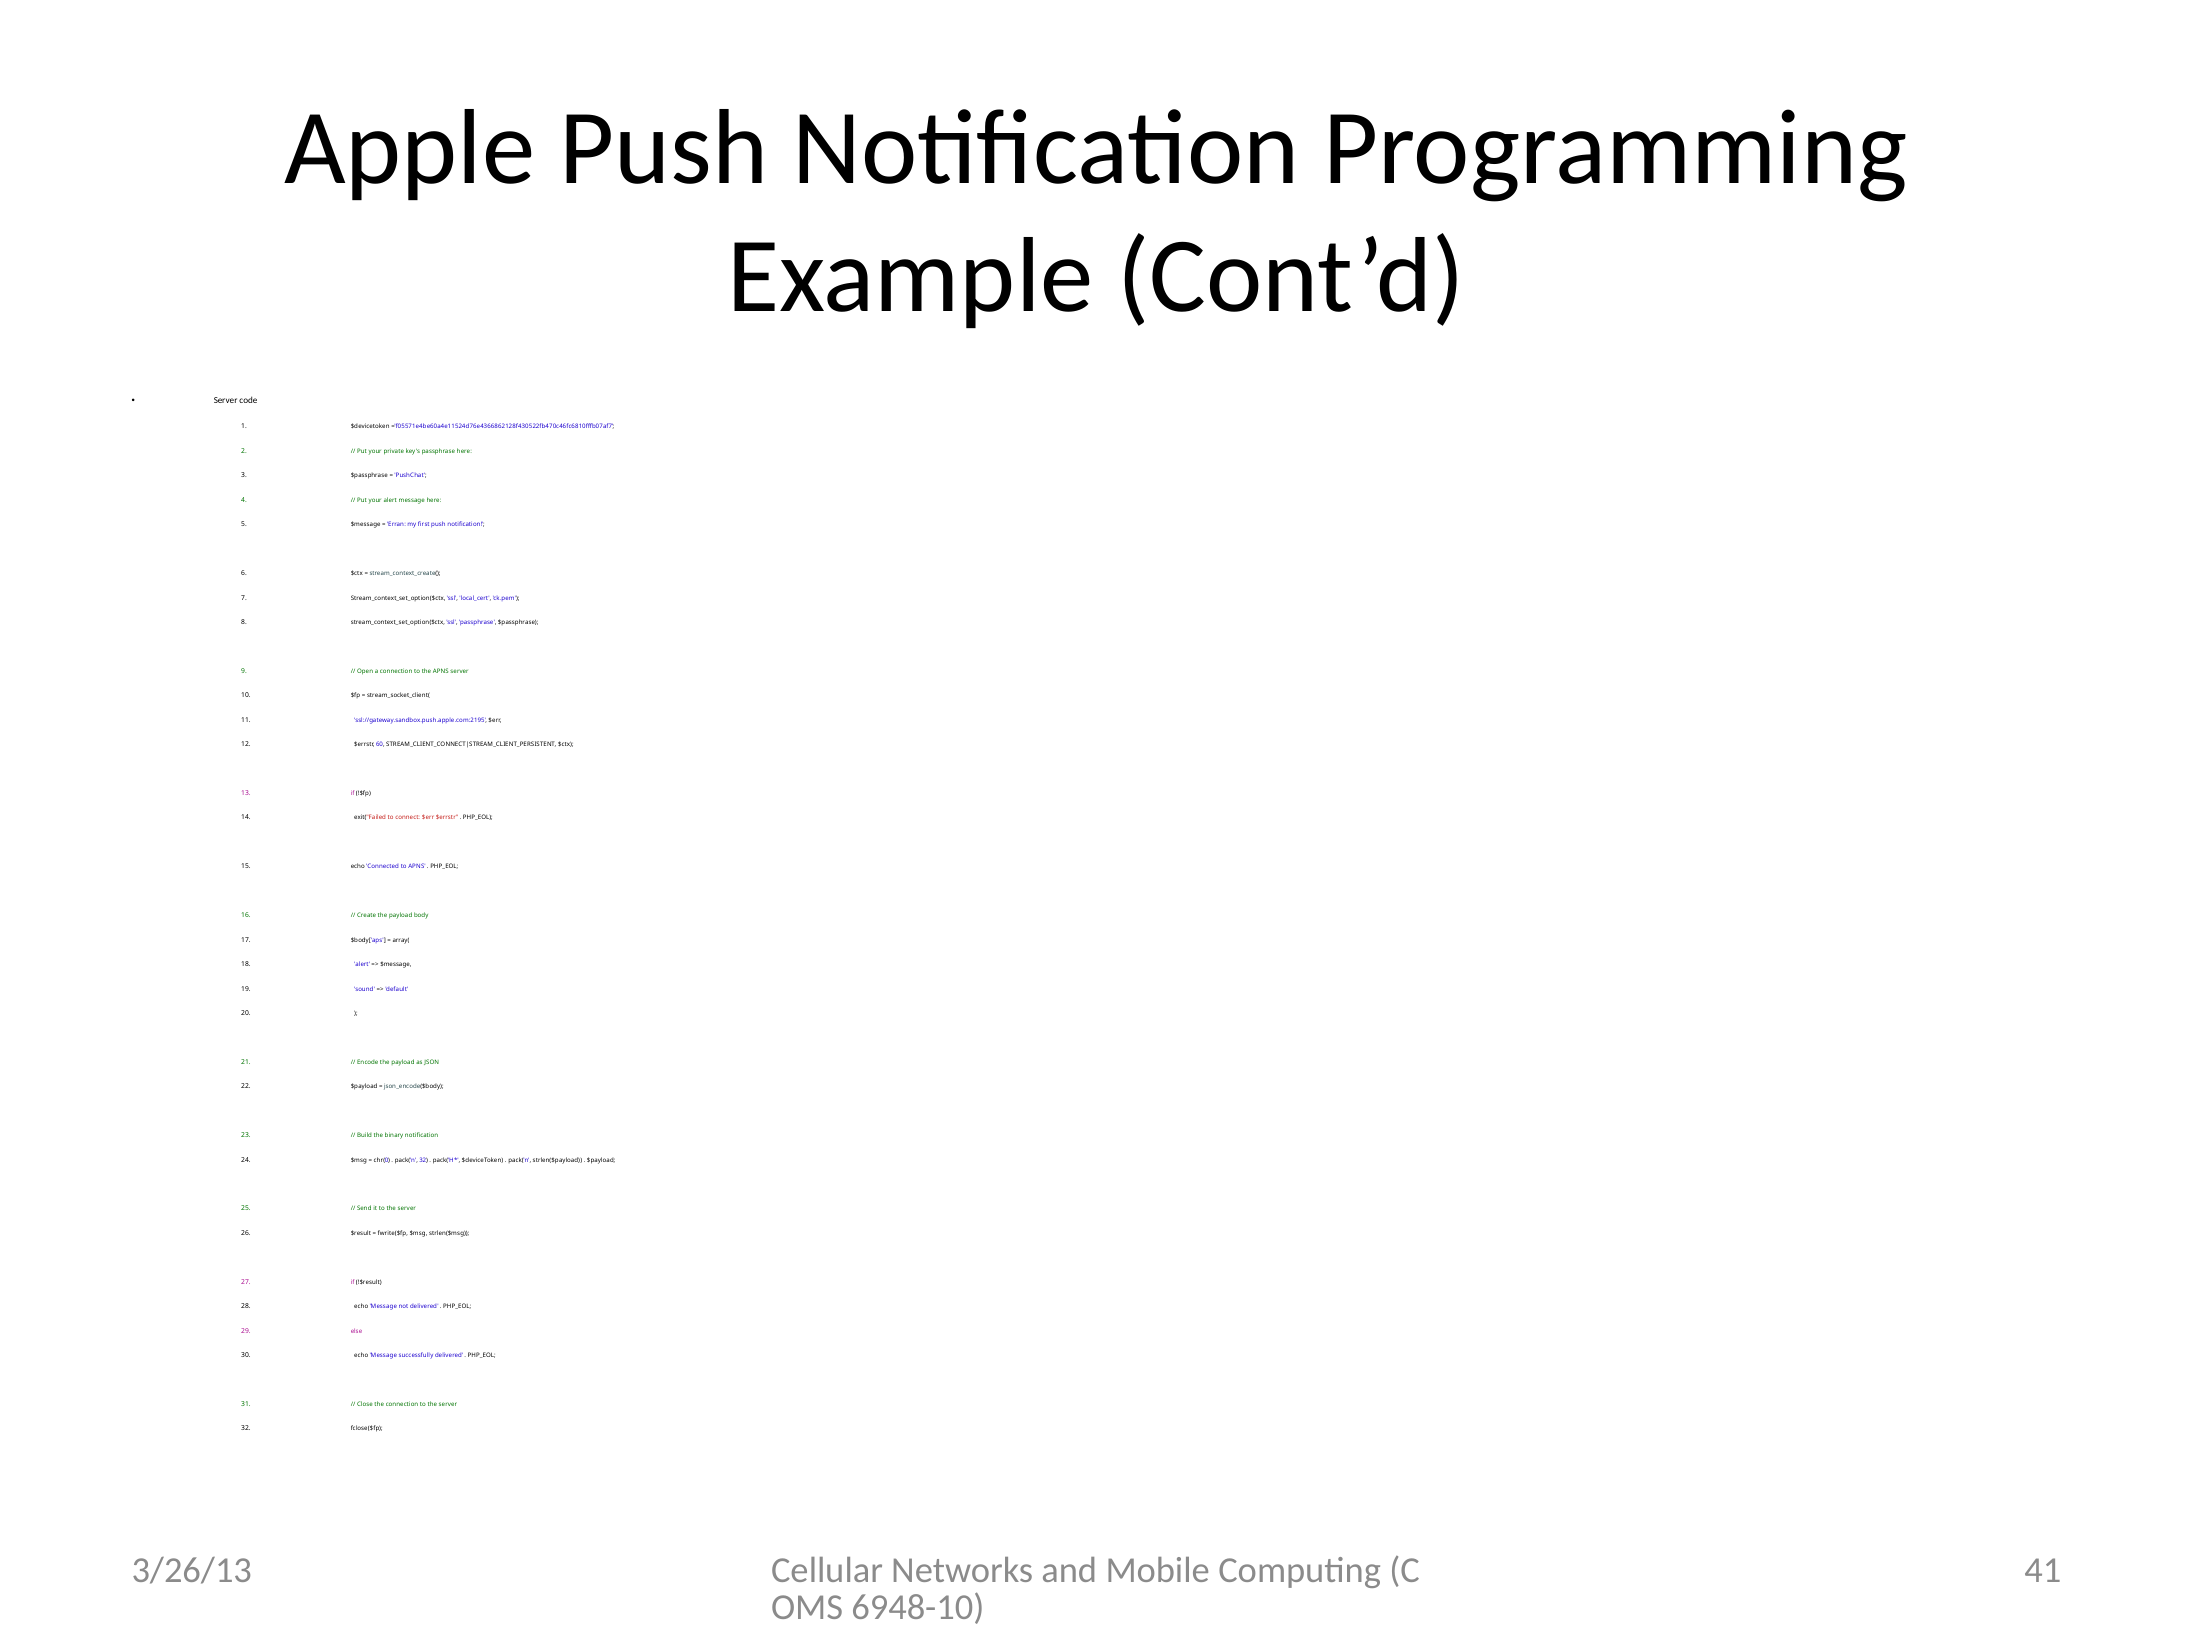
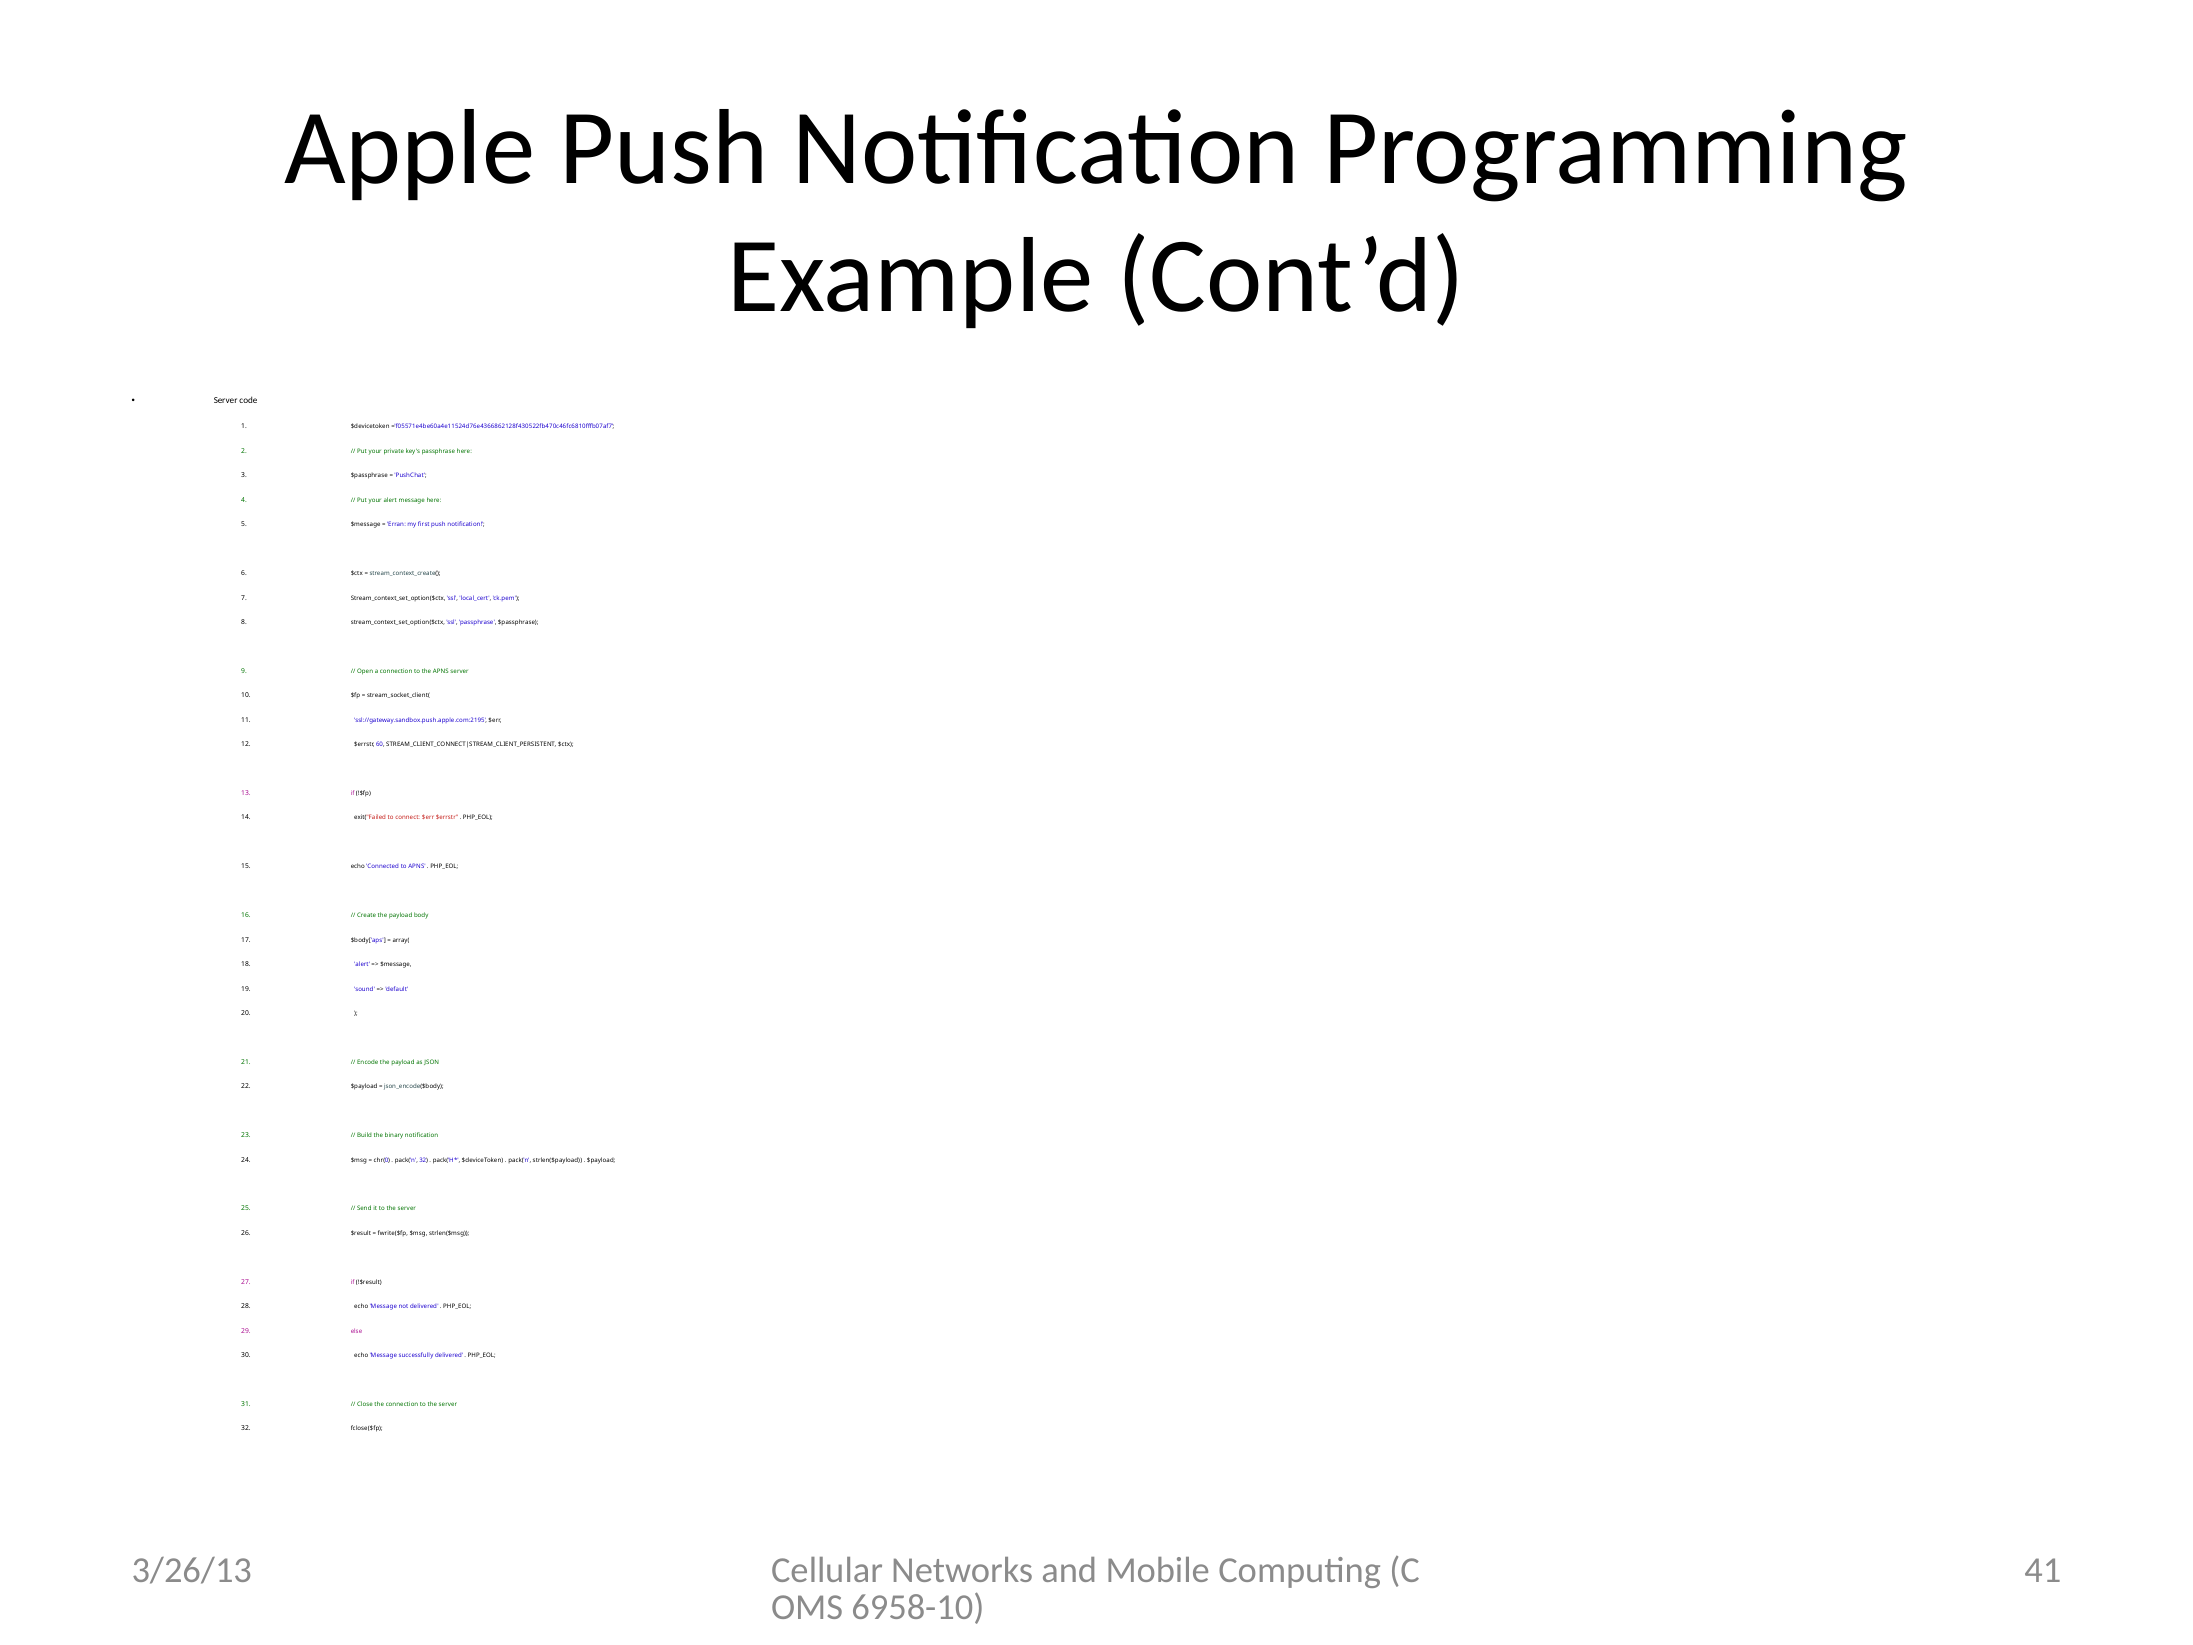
6948-10: 6948-10 -> 6958-10
